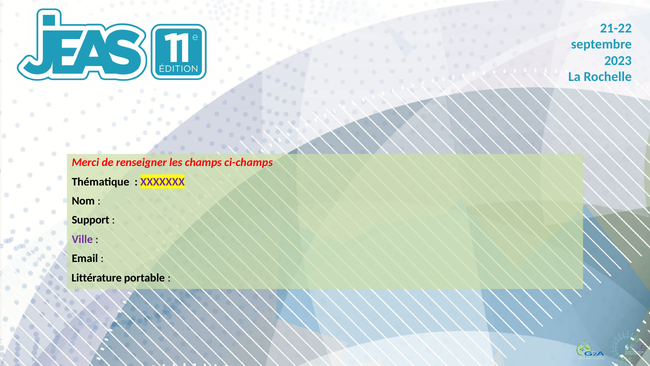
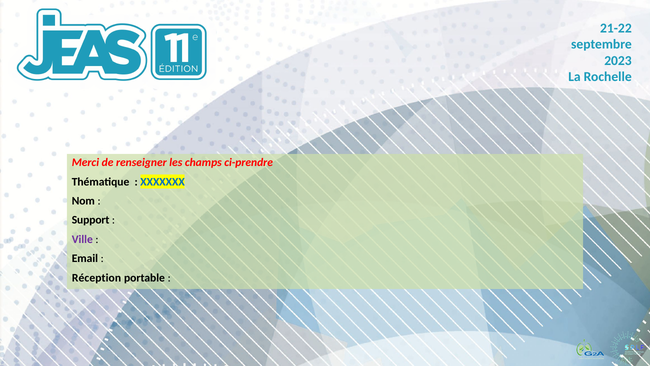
ci-champs: ci-champs -> ci-prendre
XXXXXXX colour: purple -> blue
Littérature: Littérature -> Réception
